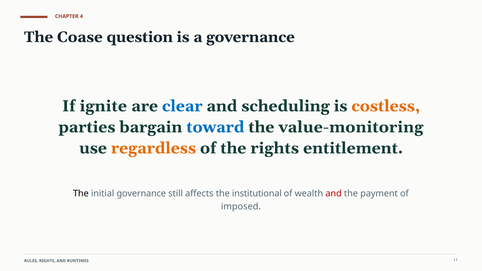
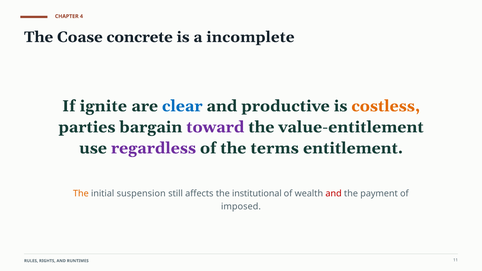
question: question -> concrete
a governance: governance -> incomplete
scheduling: scheduling -> productive
toward colour: blue -> purple
value-monitoring: value-monitoring -> value-entitlement
regardless colour: orange -> purple
the rights: rights -> terms
The at (81, 194) colour: black -> orange
initial governance: governance -> suspension
